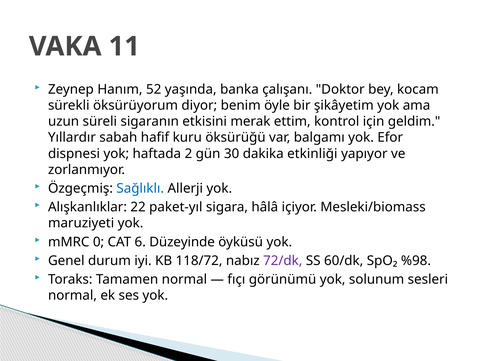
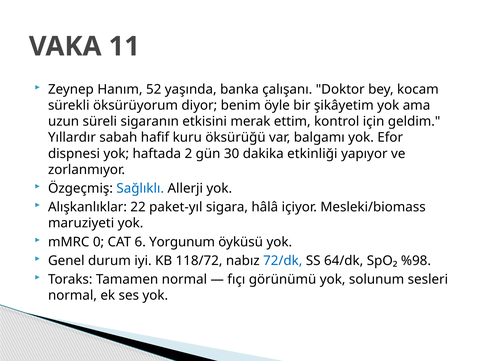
Düzeyinde: Düzeyinde -> Yorgunum
72/dk colour: purple -> blue
60/dk: 60/dk -> 64/dk
